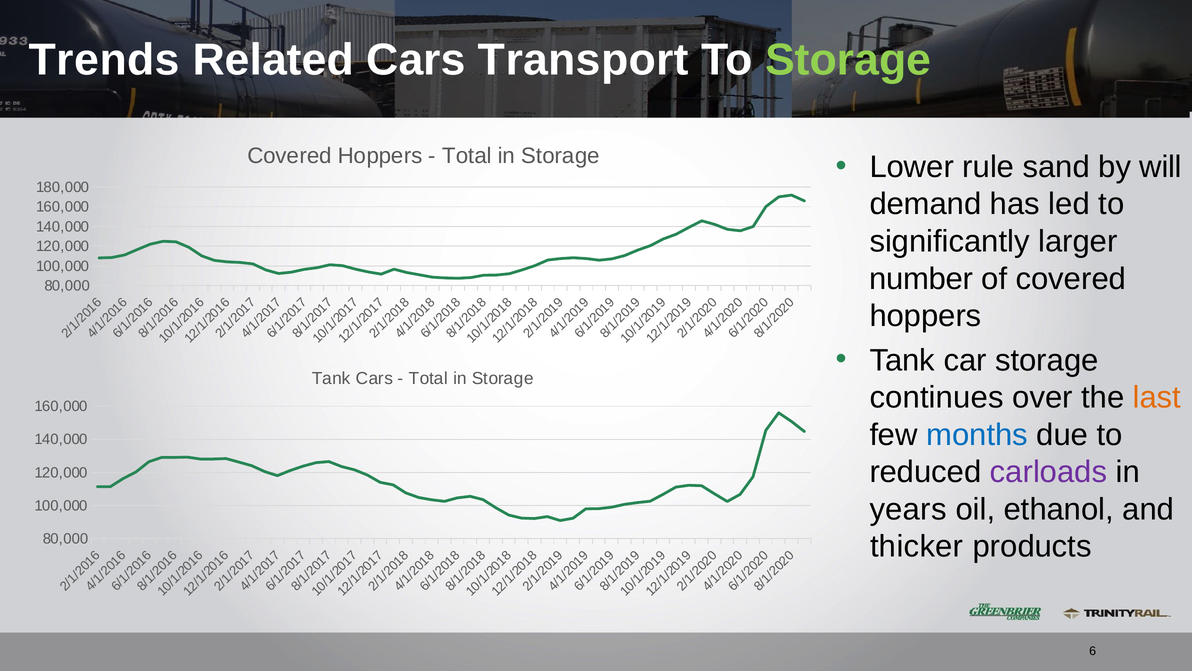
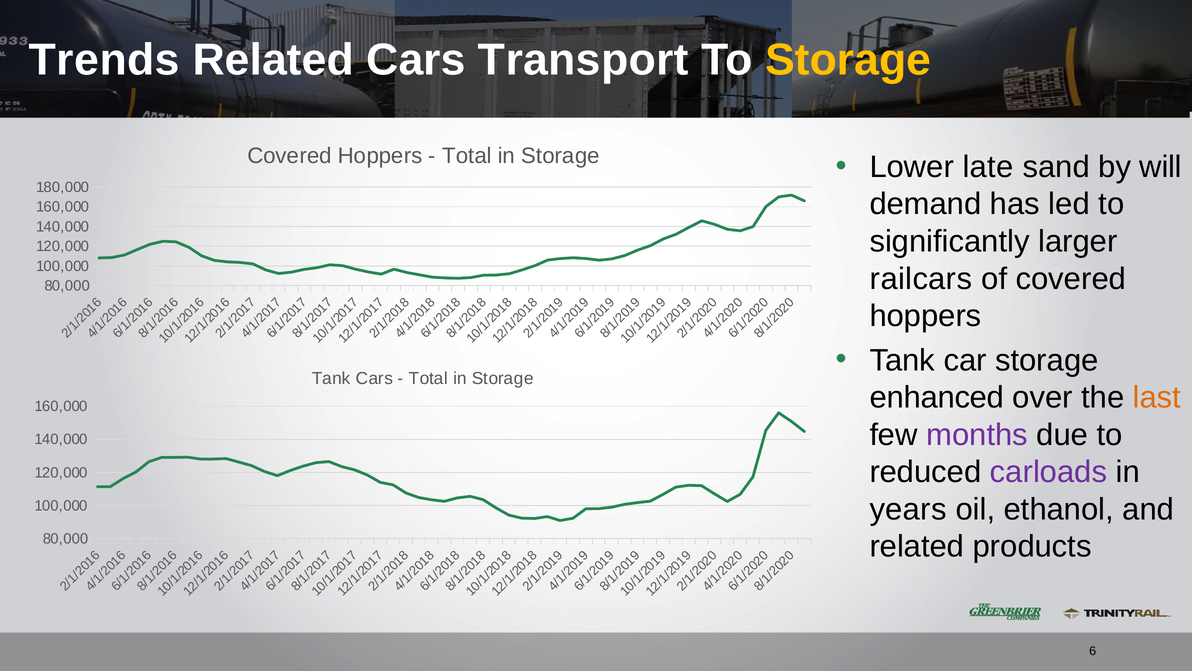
Storage at (848, 60) colour: light green -> yellow
rule: rule -> late
number: number -> railcars
continues: continues -> enhanced
months colour: blue -> purple
thicker at (917, 546): thicker -> related
